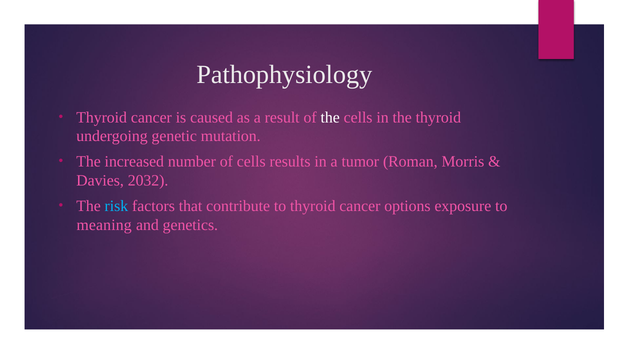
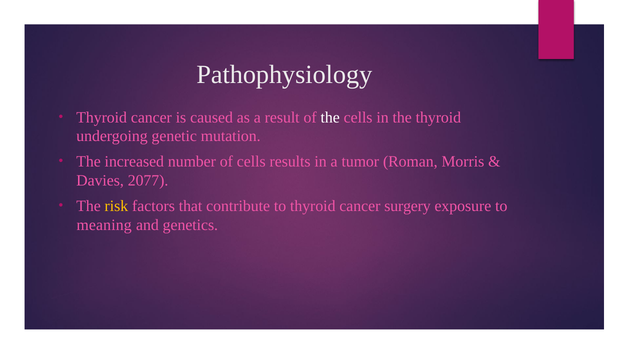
2032: 2032 -> 2077
risk colour: light blue -> yellow
options: options -> surgery
